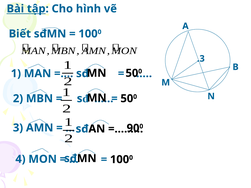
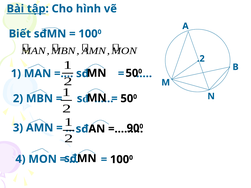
.3: .3 -> .2
